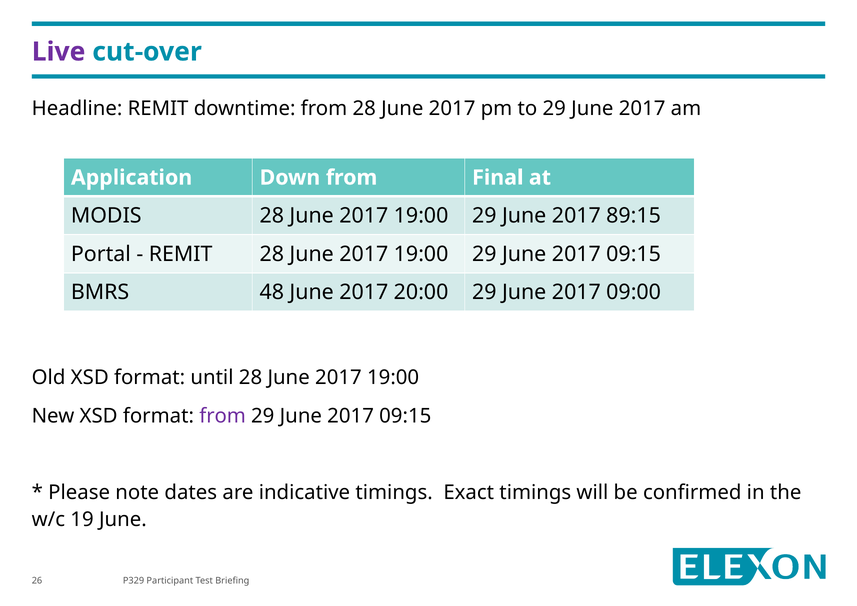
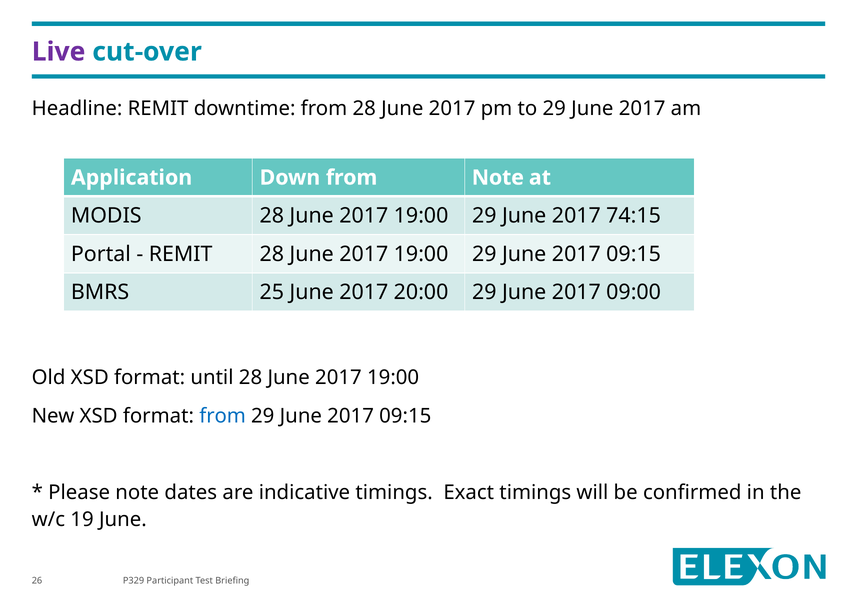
from Final: Final -> Note
89:15: 89:15 -> 74:15
48: 48 -> 25
from at (223, 416) colour: purple -> blue
